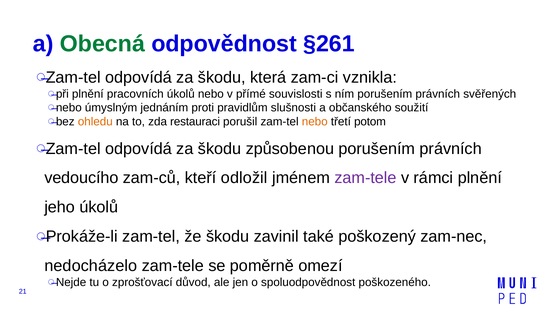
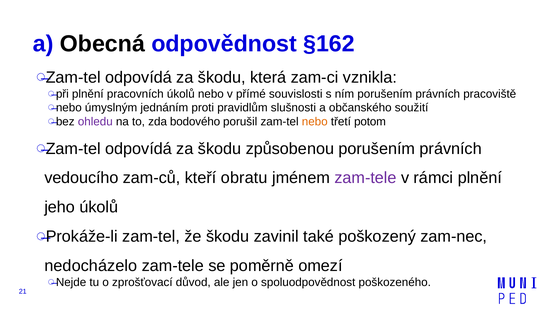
Obecná colour: green -> black
§261: §261 -> §162
svěřených: svěřených -> pracoviště
ohledu colour: orange -> purple
restauraci: restauraci -> bodového
odložil: odložil -> obratu
